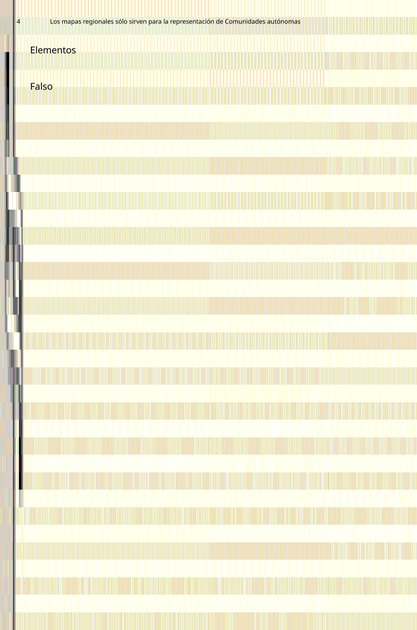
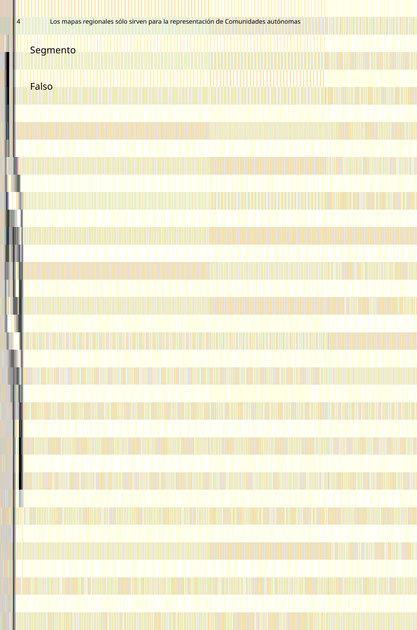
Elementos: Elementos -> Segmento
